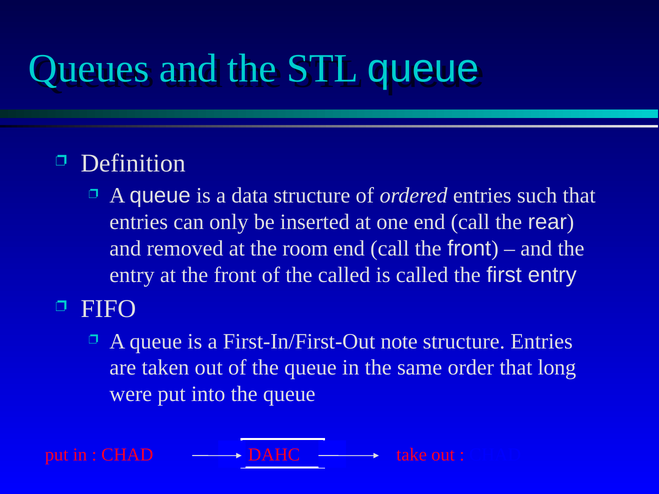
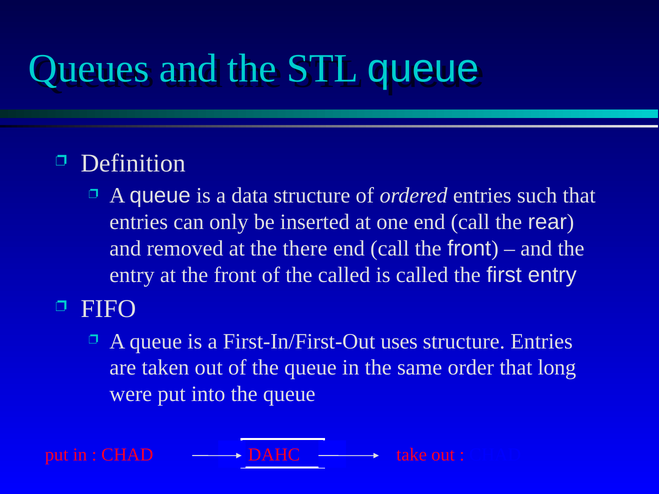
room: room -> there
note: note -> uses
